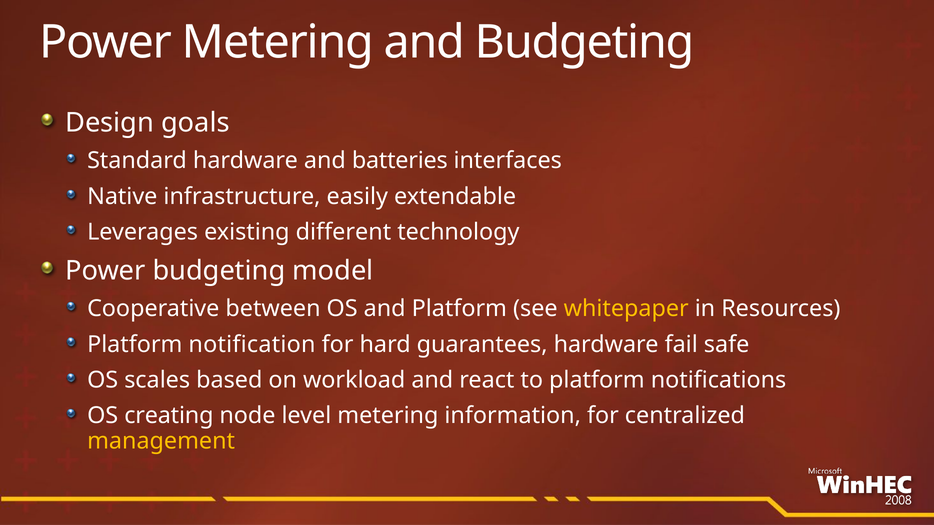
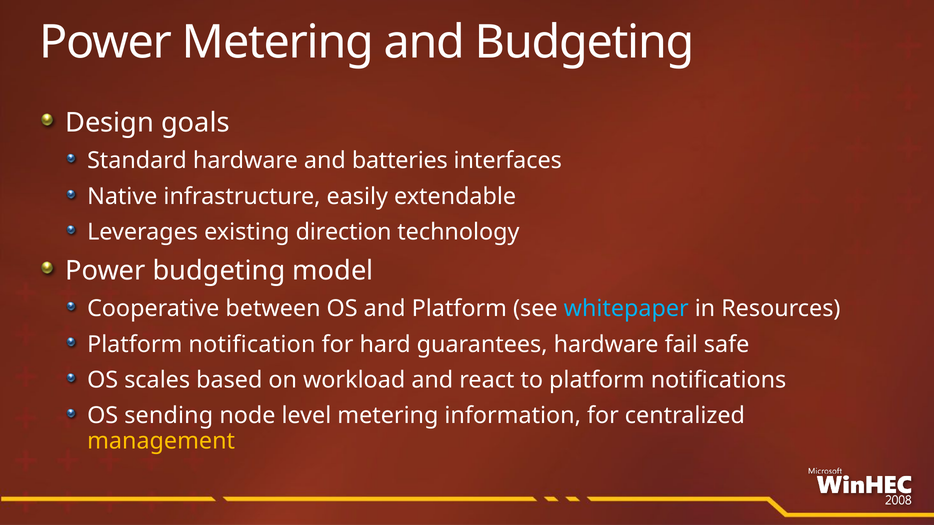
different: different -> direction
whitepaper colour: yellow -> light blue
creating: creating -> sending
